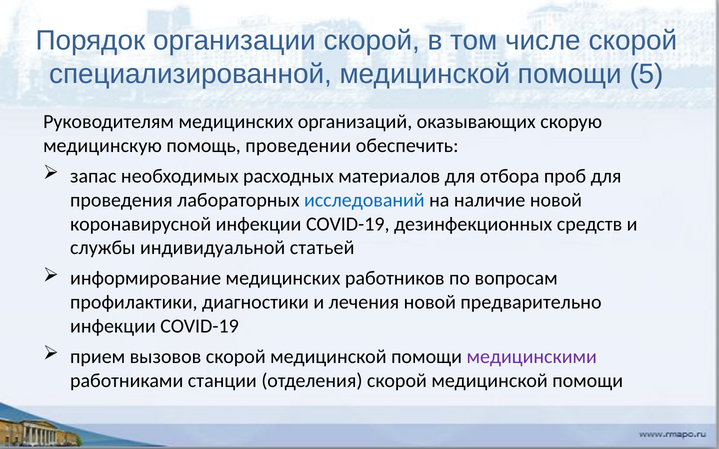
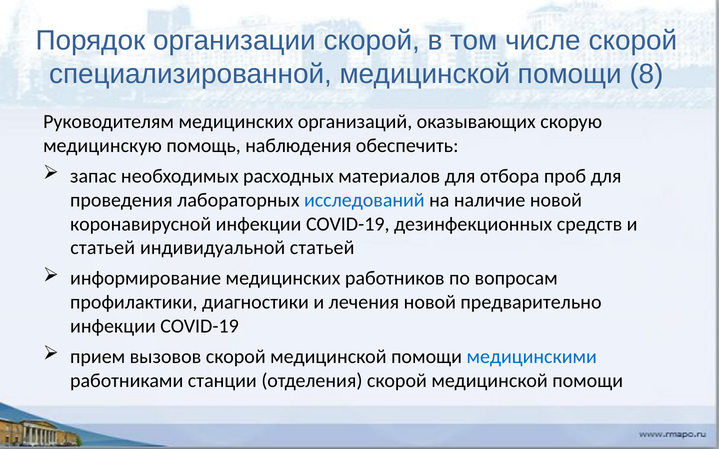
5: 5 -> 8
проведении: проведении -> наблюдения
службы at (103, 248): службы -> статьей
медицинскими colour: purple -> blue
